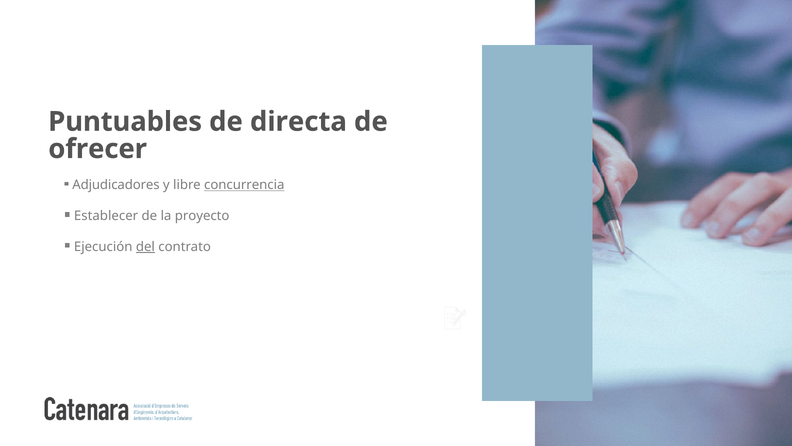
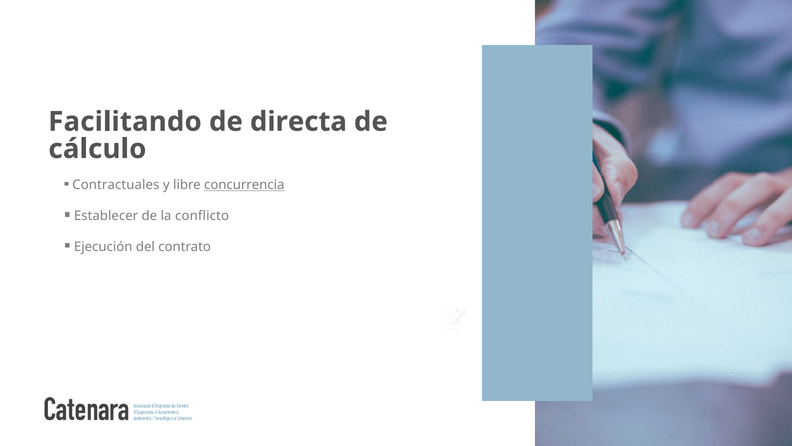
Puntuables: Puntuables -> Facilitando
ofrecer: ofrecer -> cálculo
Adjudicadores: Adjudicadores -> Contractuales
proyecto: proyecto -> conflicto
del underline: present -> none
